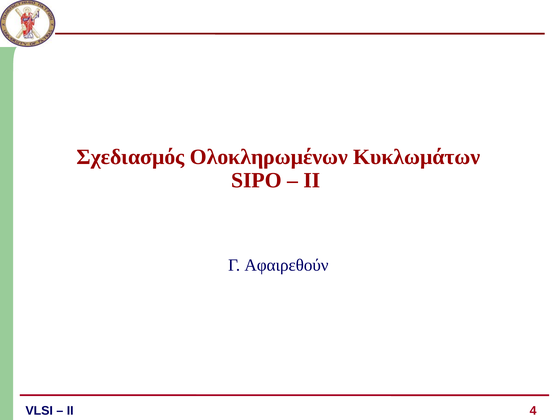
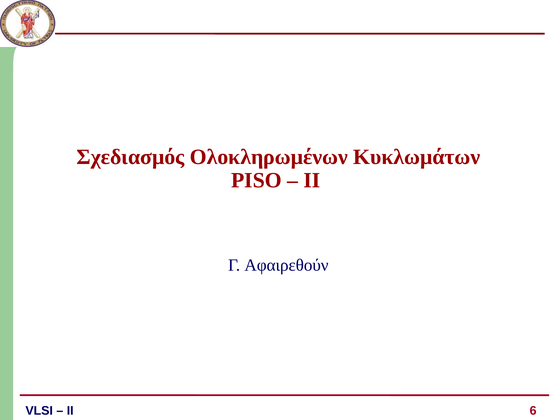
SIPO: SIPO -> PISO
4: 4 -> 6
